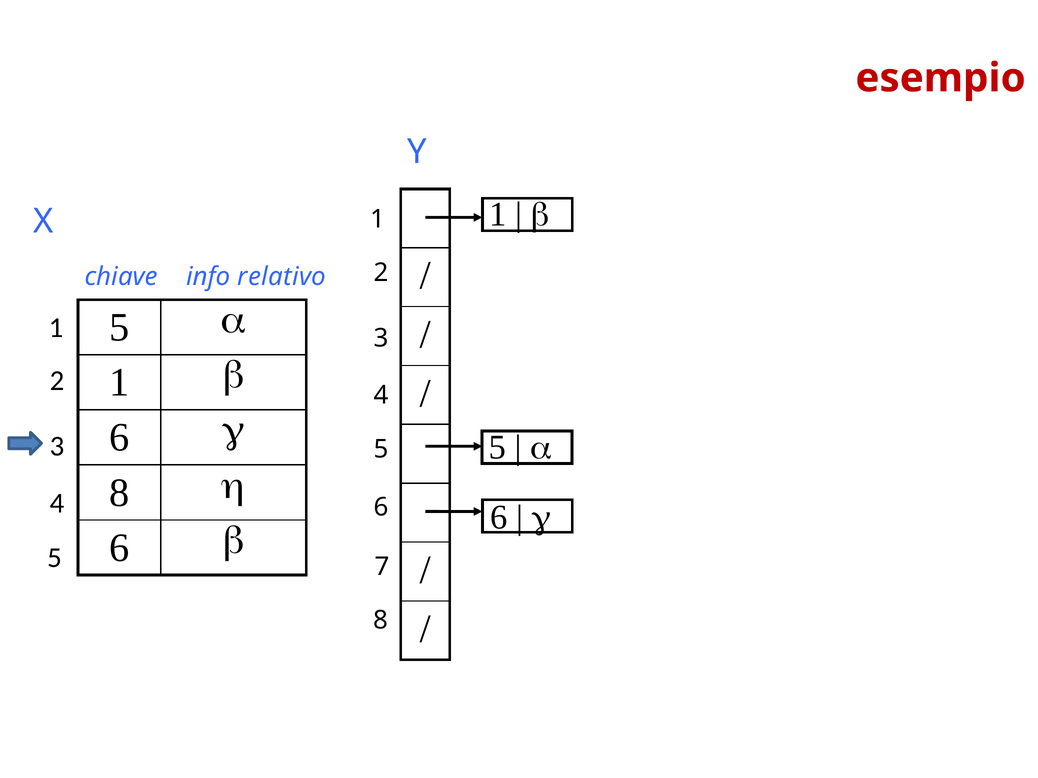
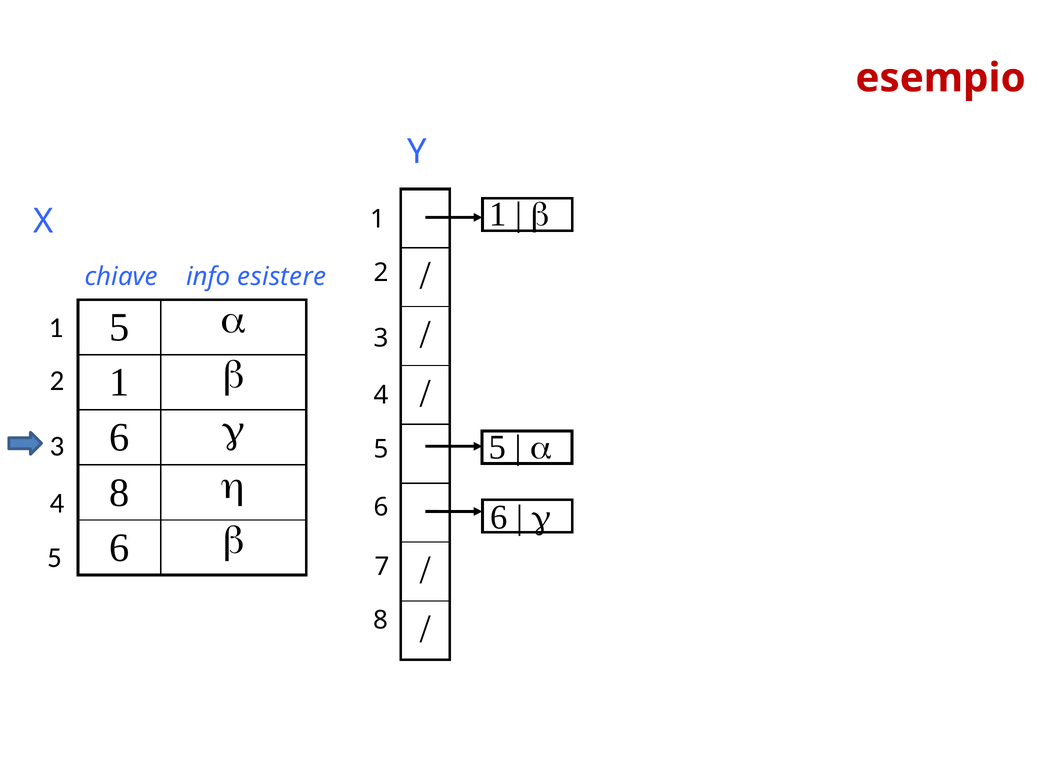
relativo: relativo -> esistere
